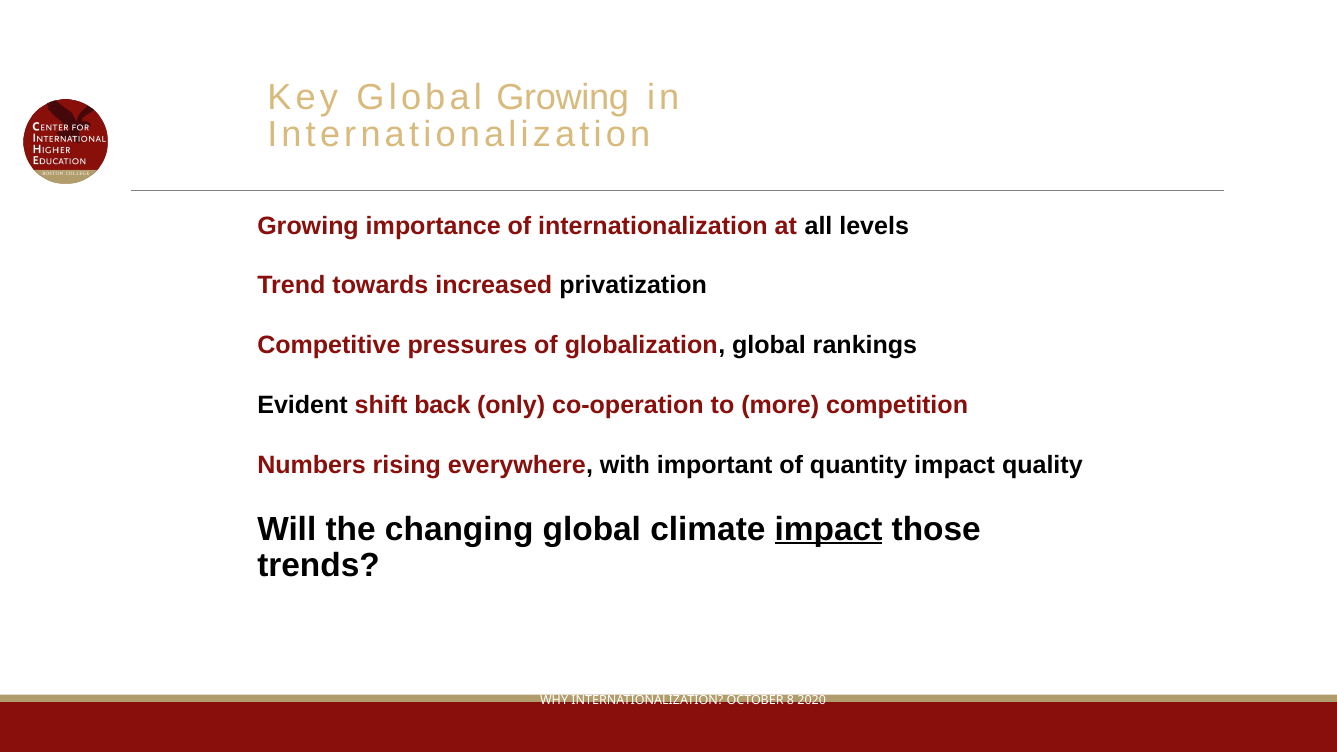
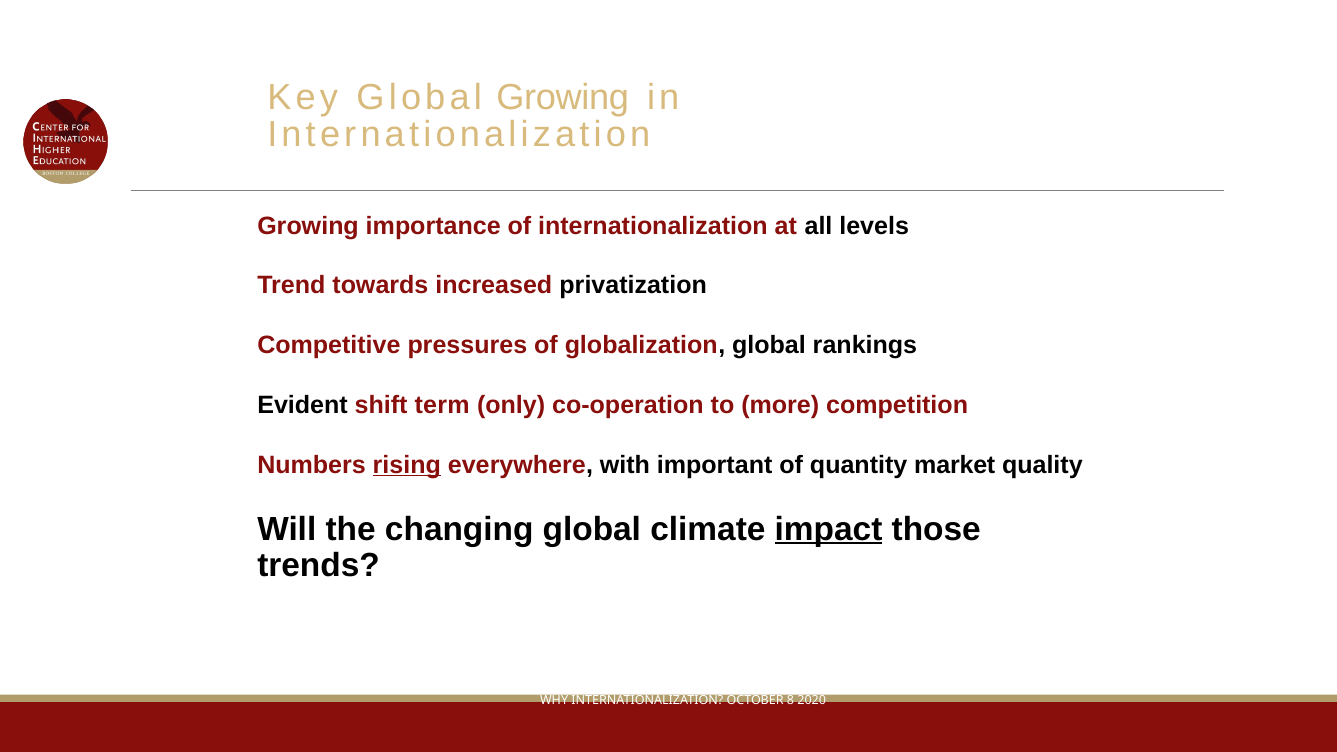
back: back -> term
rising underline: none -> present
quantity impact: impact -> market
